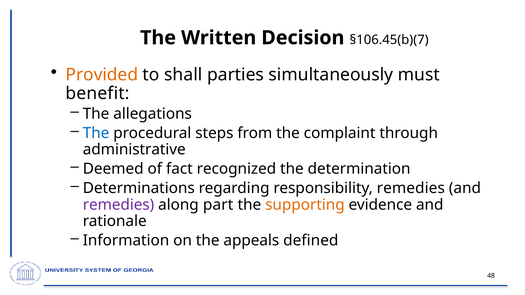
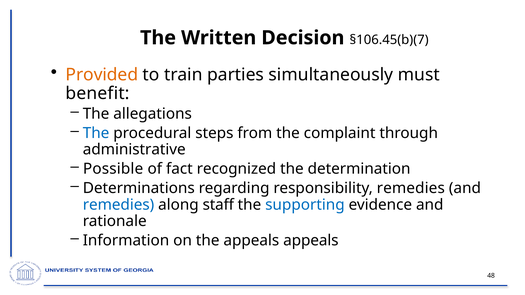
shall: shall -> train
Deemed: Deemed -> Possible
remedies at (118, 205) colour: purple -> blue
part: part -> staff
supporting colour: orange -> blue
appeals defined: defined -> appeals
